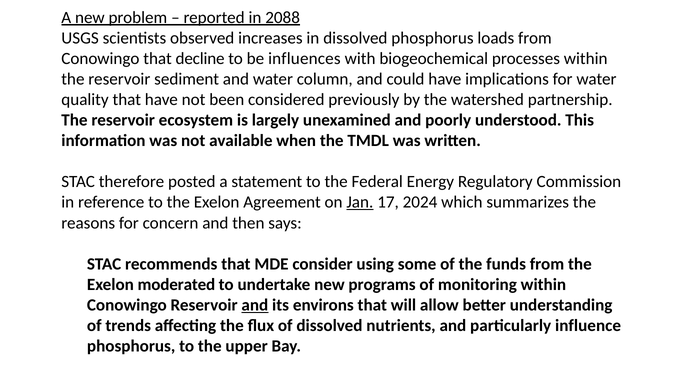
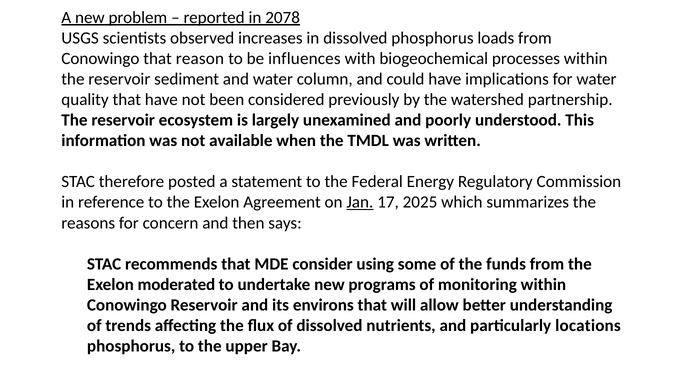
2088: 2088 -> 2078
decline: decline -> reason
2024: 2024 -> 2025
and at (255, 305) underline: present -> none
influence: influence -> locations
